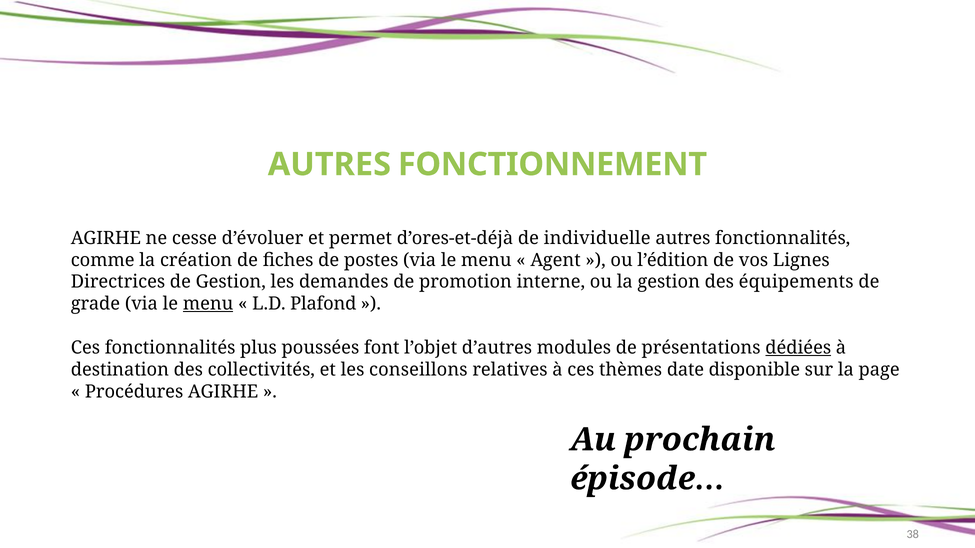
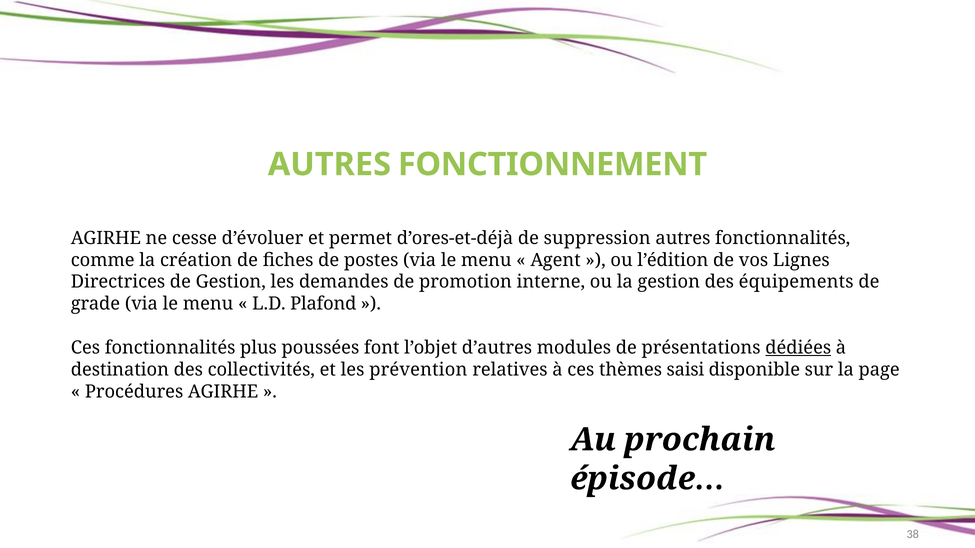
individuelle: individuelle -> suppression
menu at (208, 304) underline: present -> none
conseillons: conseillons -> prévention
date: date -> saisi
